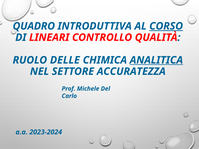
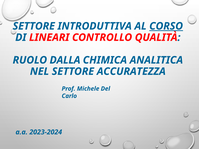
QUADRO at (34, 26): QUADRO -> SETTORE
DELLE: DELLE -> DALLA
ANALITICA underline: present -> none
